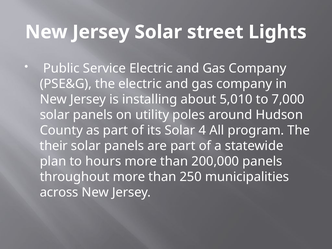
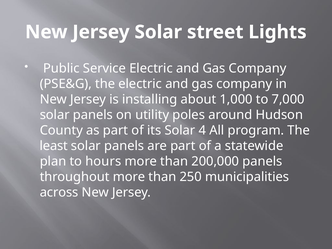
5,010: 5,010 -> 1,000
their: their -> least
